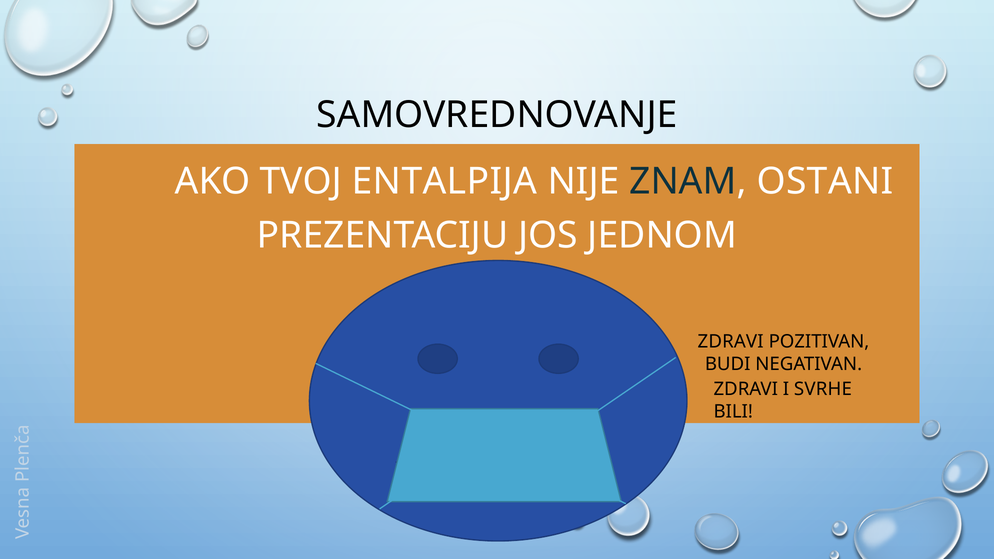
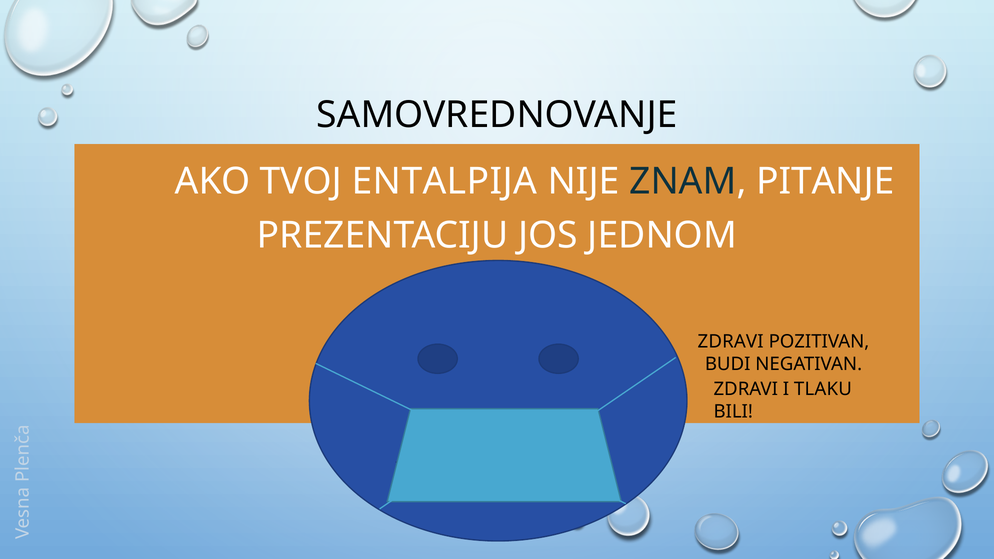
OSTANI: OSTANI -> PITANJE
SVRHE: SVRHE -> TLAKU
